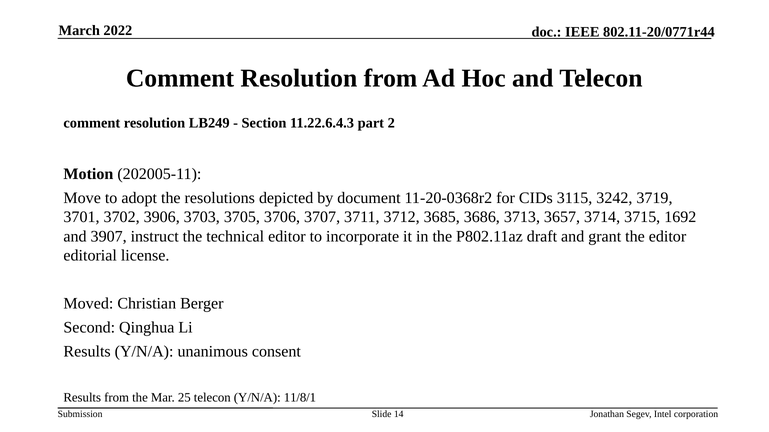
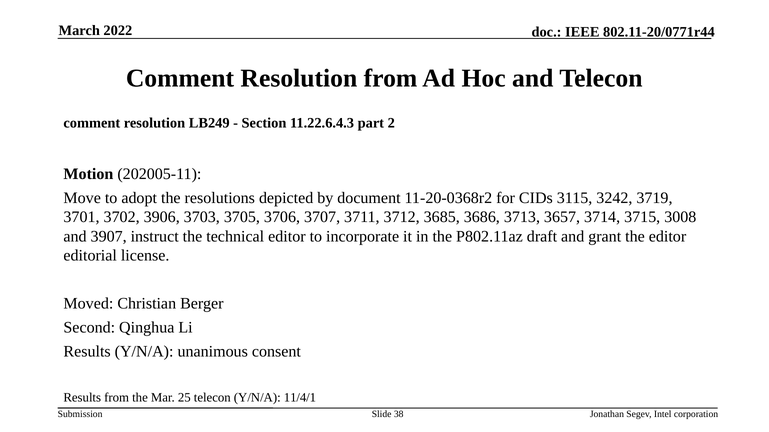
1692: 1692 -> 3008
11/8/1: 11/8/1 -> 11/4/1
14: 14 -> 38
